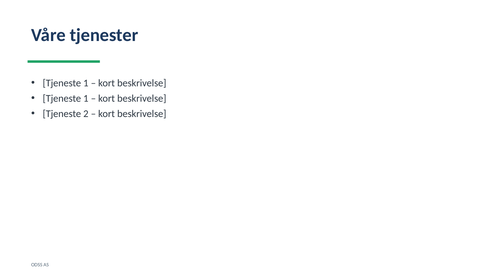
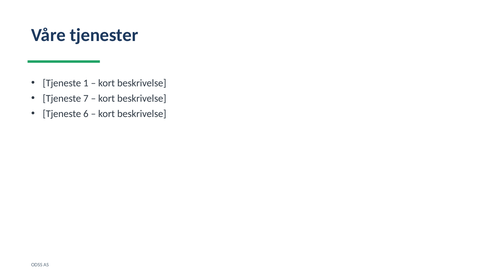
1 at (86, 98): 1 -> 7
2: 2 -> 6
